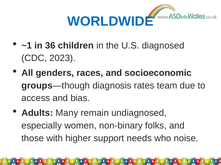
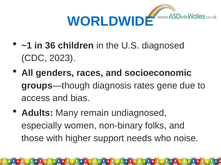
team: team -> gene
